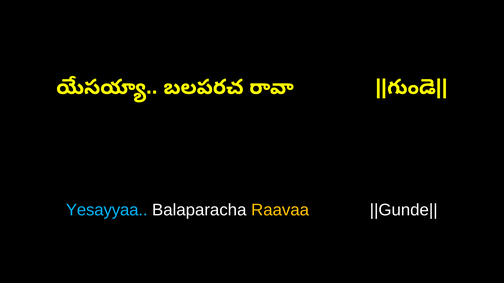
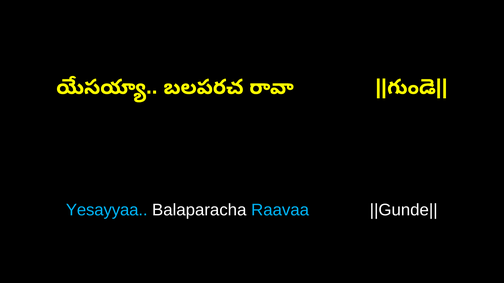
Raavaa colour: yellow -> light blue
